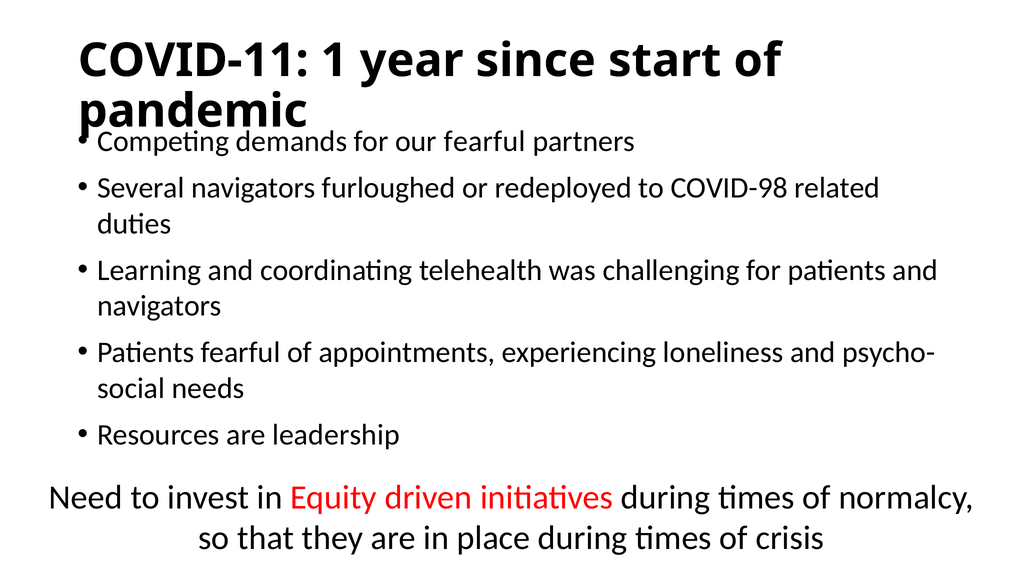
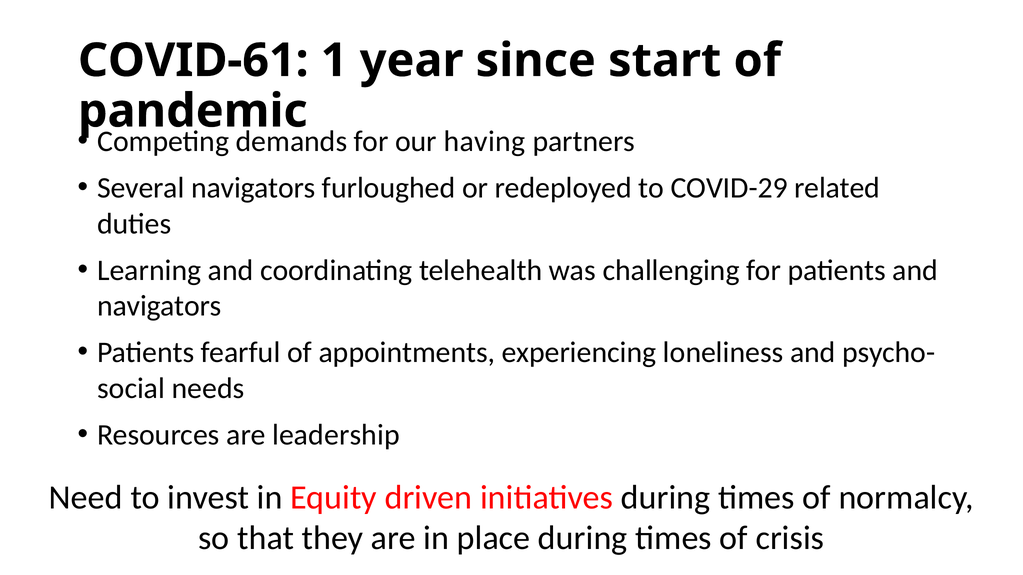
COVID-11: COVID-11 -> COVID-61
our fearful: fearful -> having
COVID-98: COVID-98 -> COVID-29
